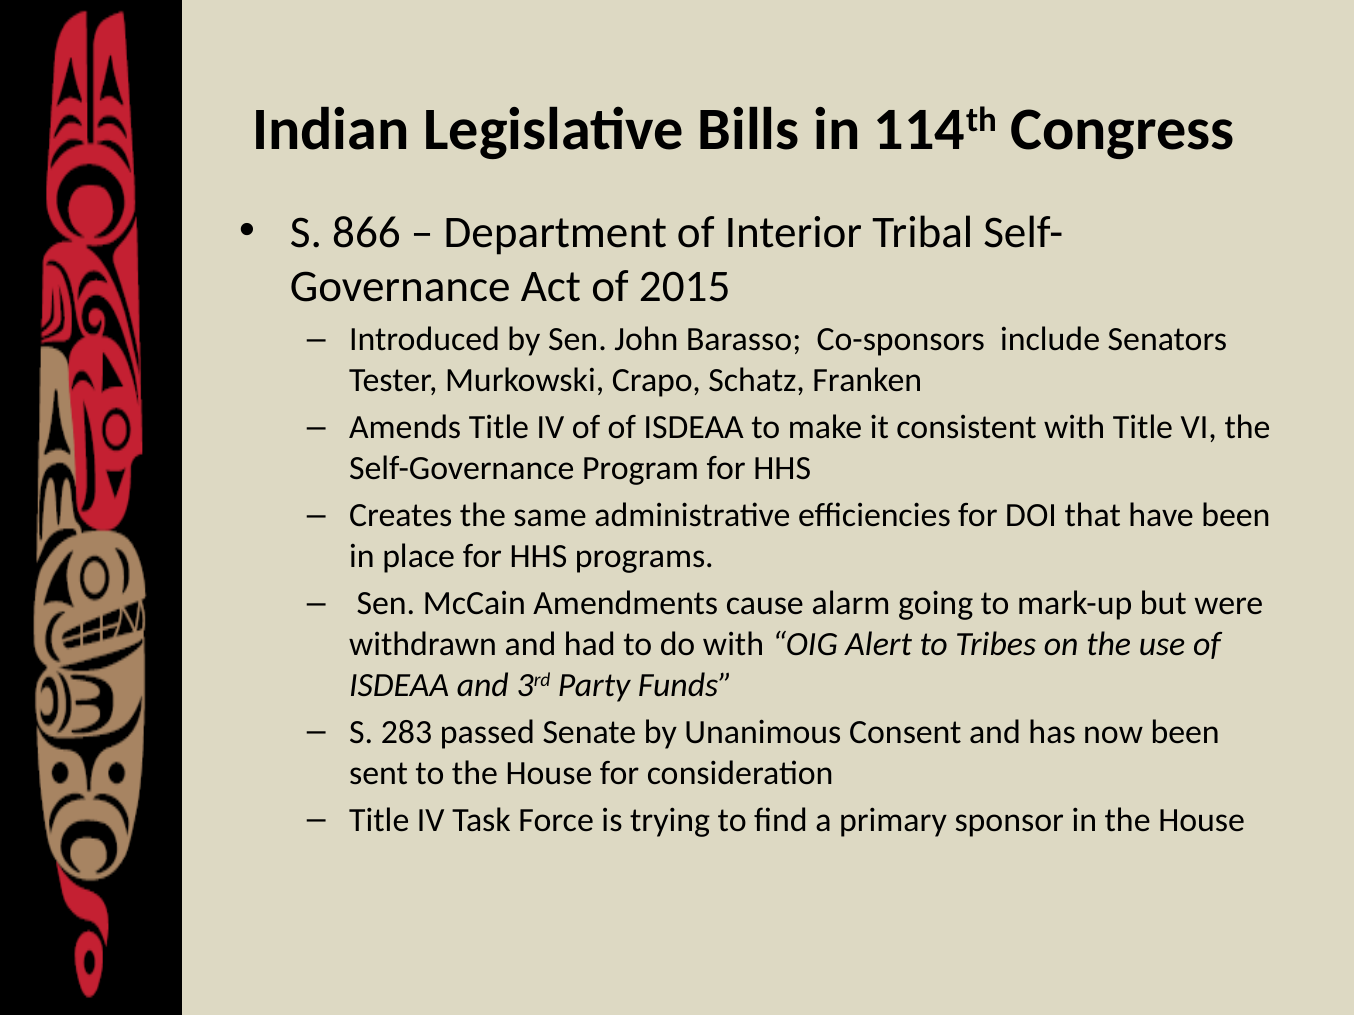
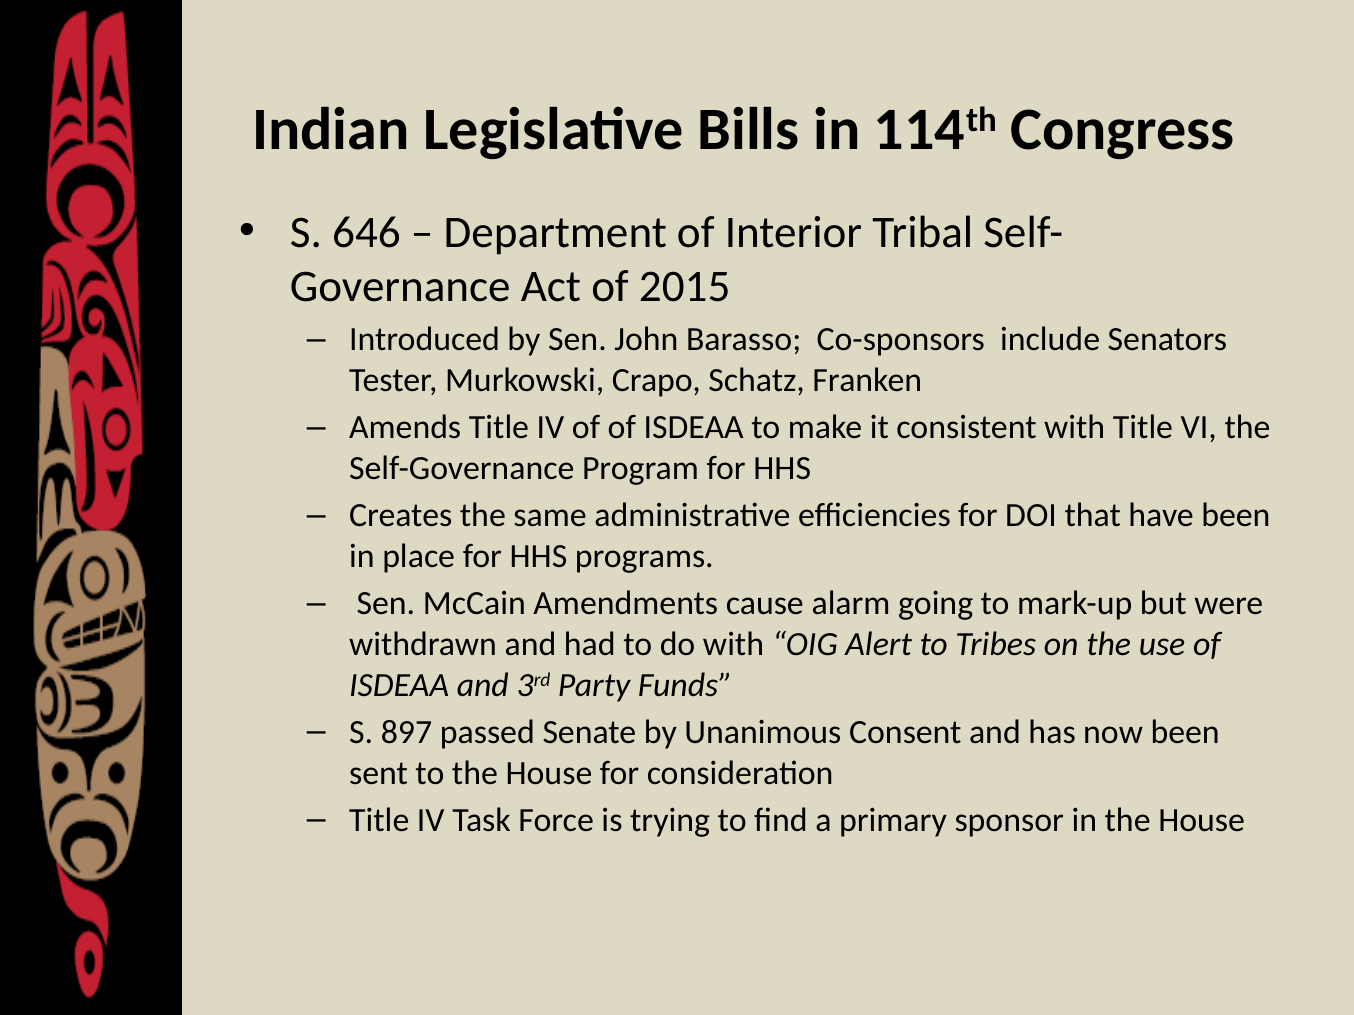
866: 866 -> 646
283: 283 -> 897
